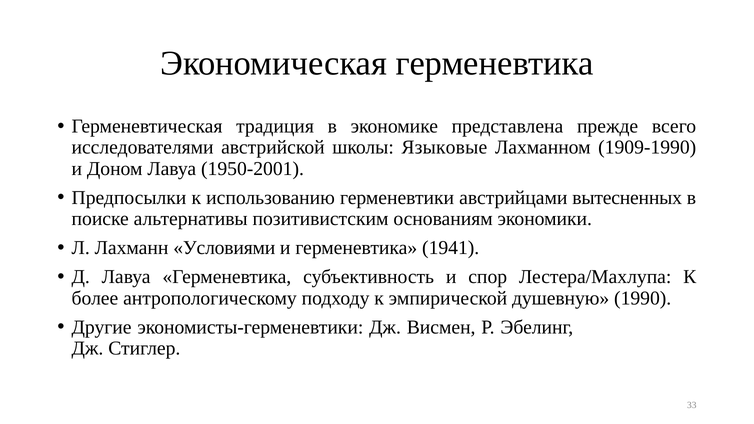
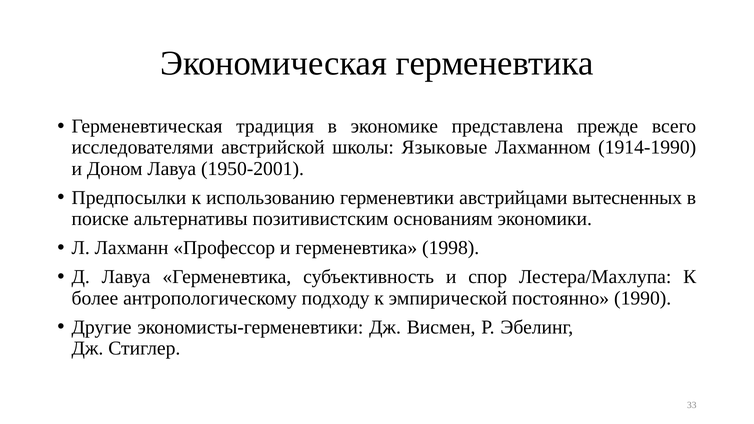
1909-1990: 1909-1990 -> 1914-1990
Условиями: Условиями -> Профессор
1941: 1941 -> 1998
душевную: душевную -> постоянно
